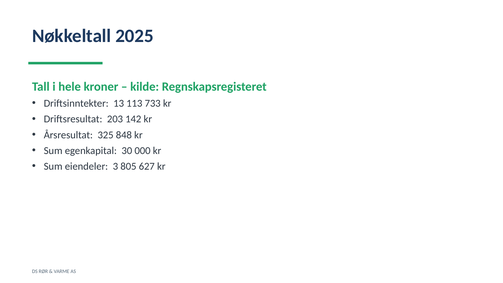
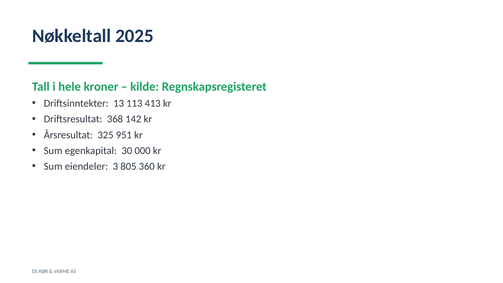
733: 733 -> 413
203: 203 -> 368
848: 848 -> 951
627: 627 -> 360
